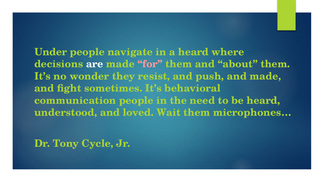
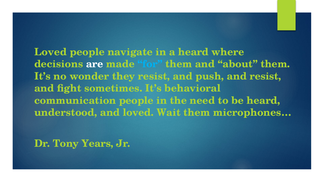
Under at (51, 52): Under -> Loved
for colour: pink -> light blue
and made: made -> resist
Cycle: Cycle -> Years
